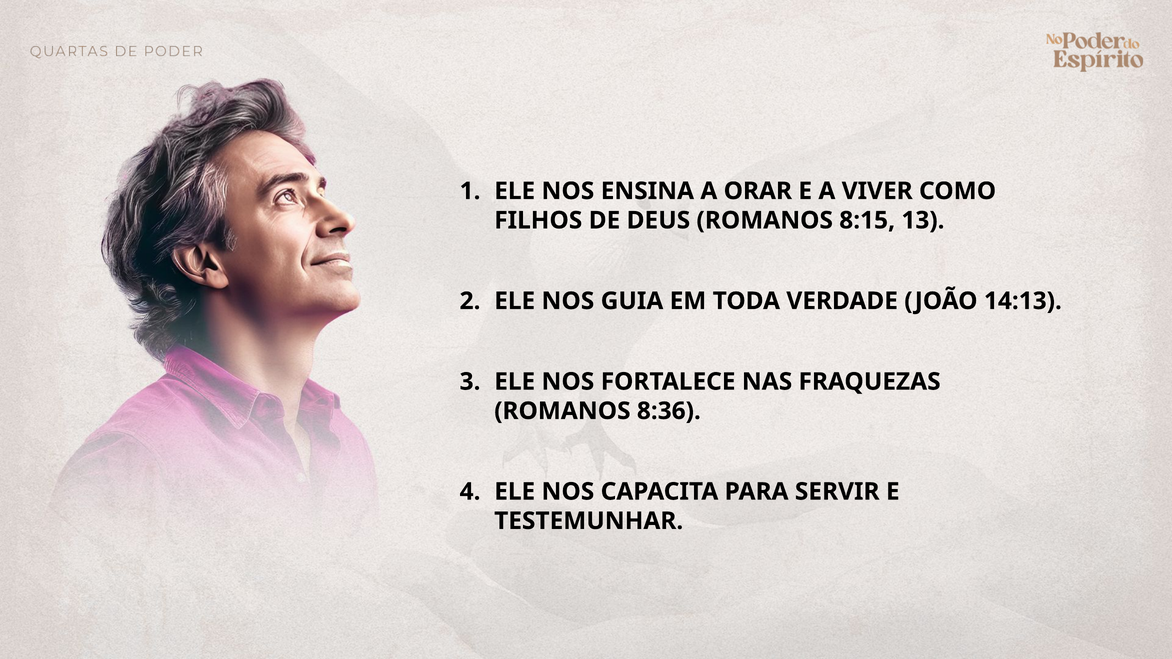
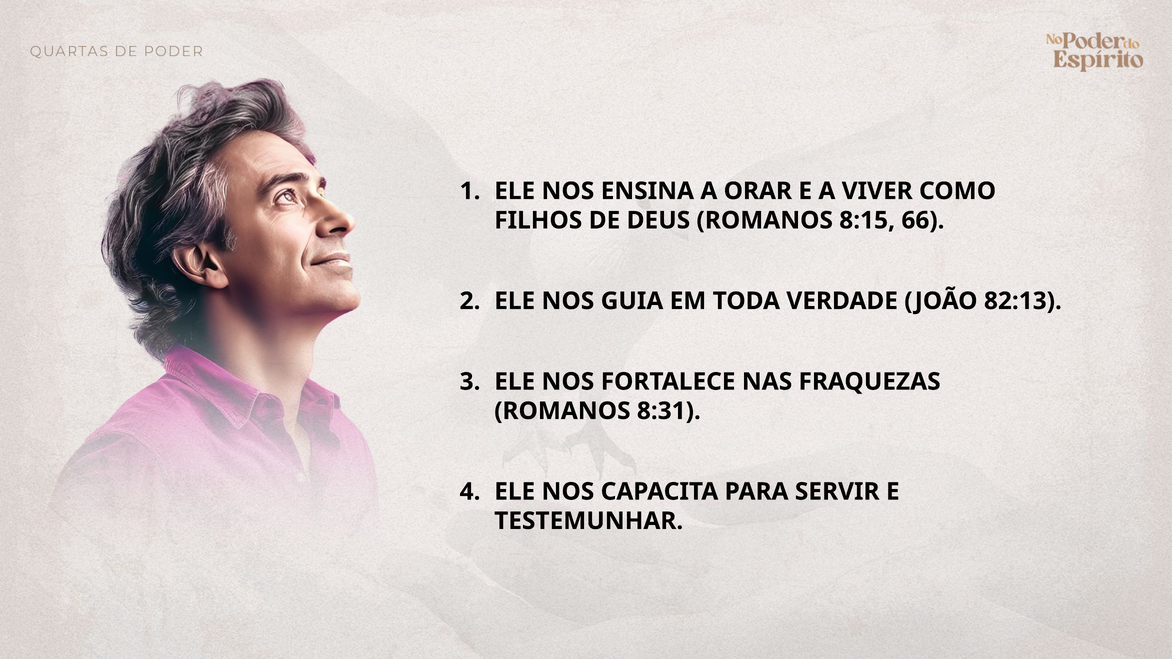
13: 13 -> 66
14:13: 14:13 -> 82:13
8:36: 8:36 -> 8:31
